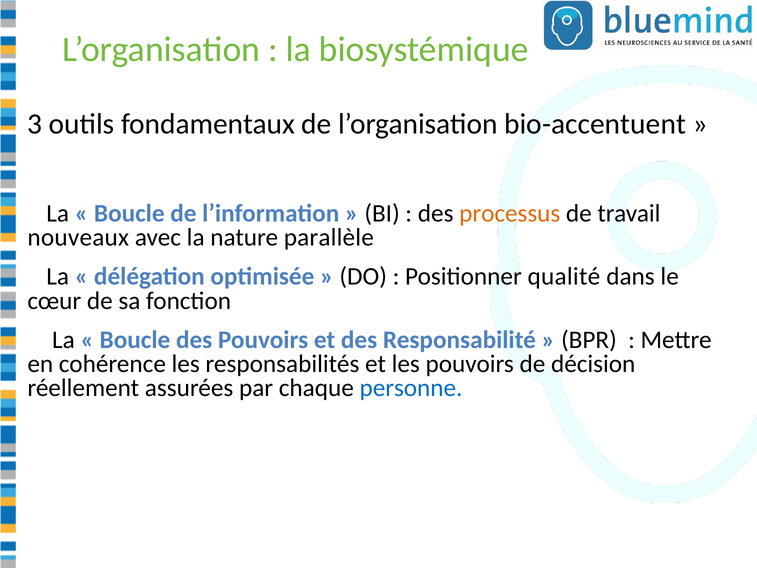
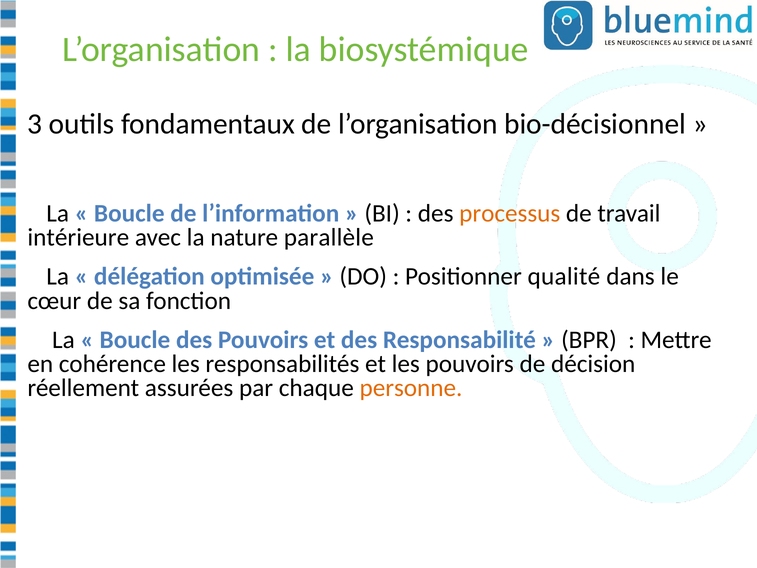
bio-accentuent: bio-accentuent -> bio-décisionnel
nouveaux: nouveaux -> intérieure
personne colour: blue -> orange
